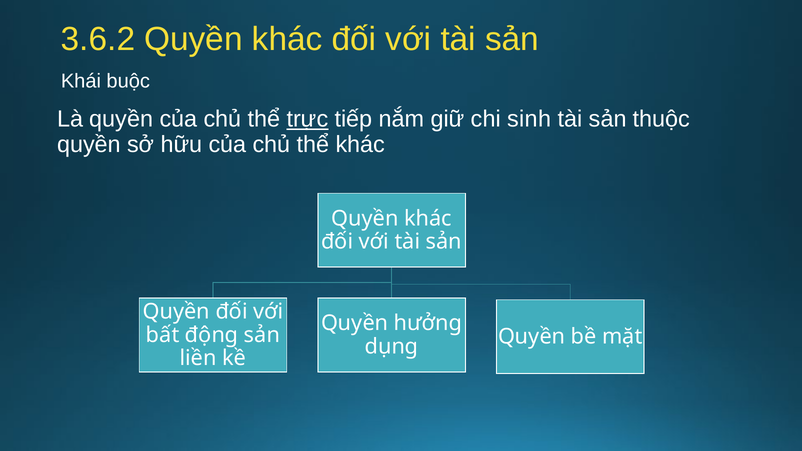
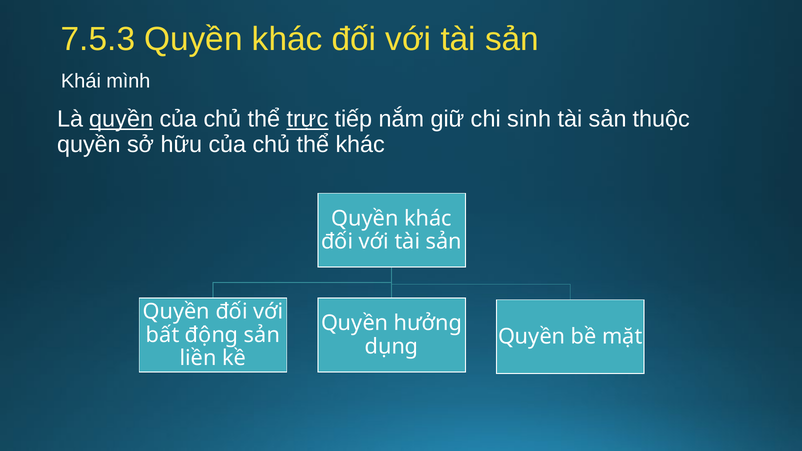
3.6.2: 3.6.2 -> 7.5.3
buộc: buộc -> mình
quyền at (121, 119) underline: none -> present
